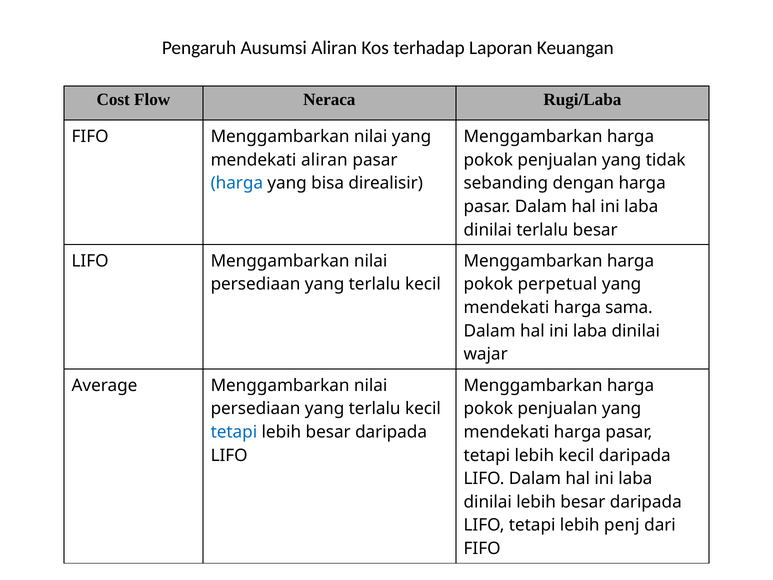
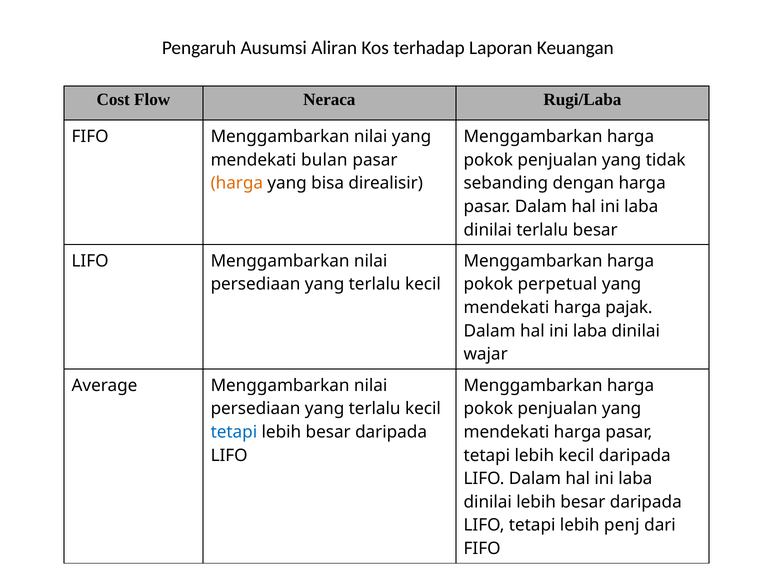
mendekati aliran: aliran -> bulan
harga at (237, 183) colour: blue -> orange
sama: sama -> pajak
